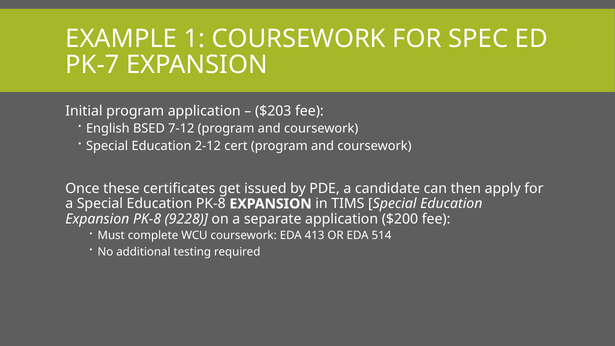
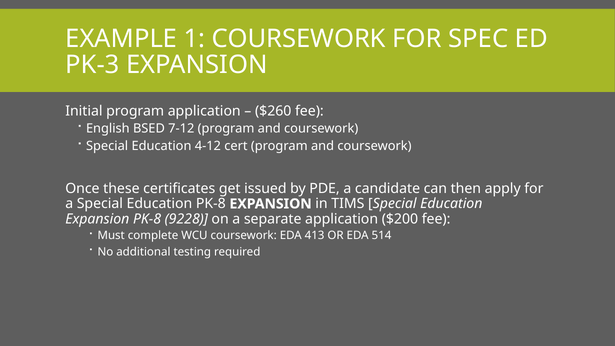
PK-7: PK-7 -> PK-3
$203: $203 -> $260
2-12: 2-12 -> 4-12
